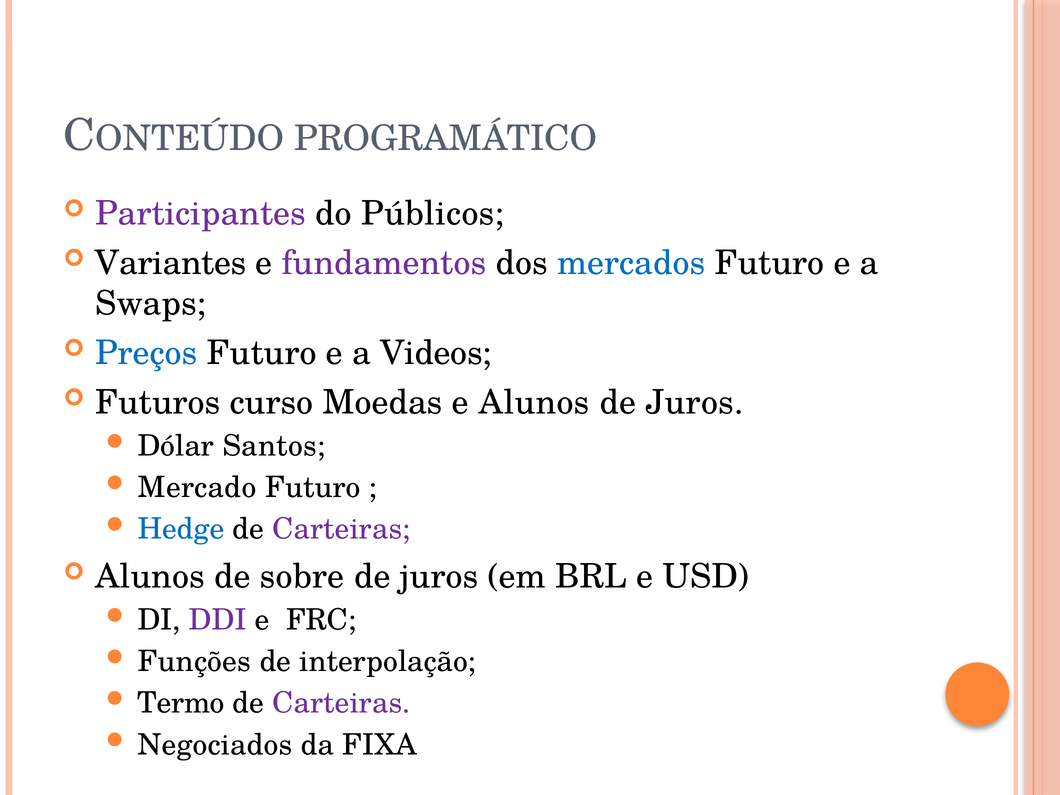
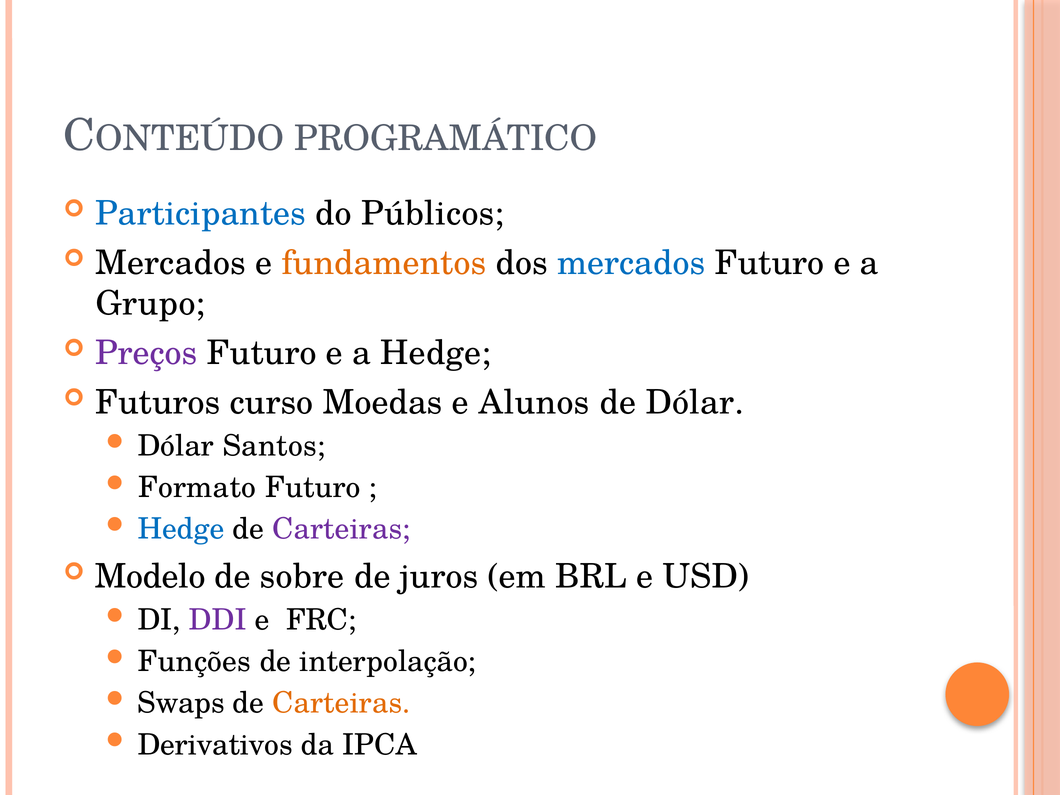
Participantes colour: purple -> blue
Variantes at (171, 263): Variantes -> Mercados
fundamentos colour: purple -> orange
Swaps: Swaps -> Grupo
Preços colour: blue -> purple
a Videos: Videos -> Hedge
Juros at (695, 402): Juros -> Dólar
Mercado: Mercado -> Formato
Alunos at (150, 576): Alunos -> Modelo
Termo: Termo -> Swaps
Carteiras at (341, 703) colour: purple -> orange
Negociados: Negociados -> Derivativos
FIXA: FIXA -> IPCA
